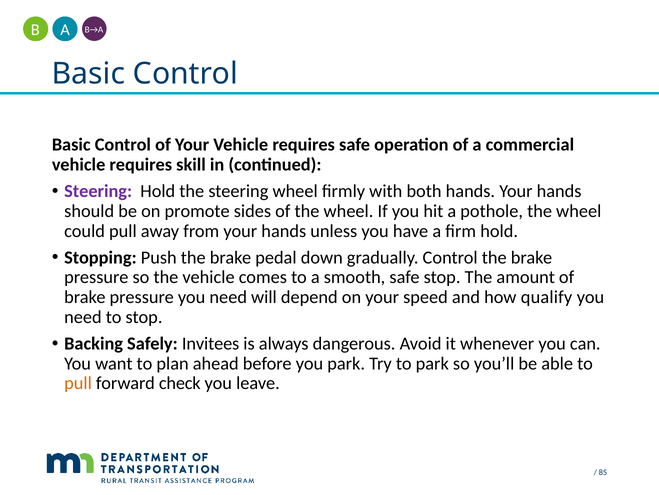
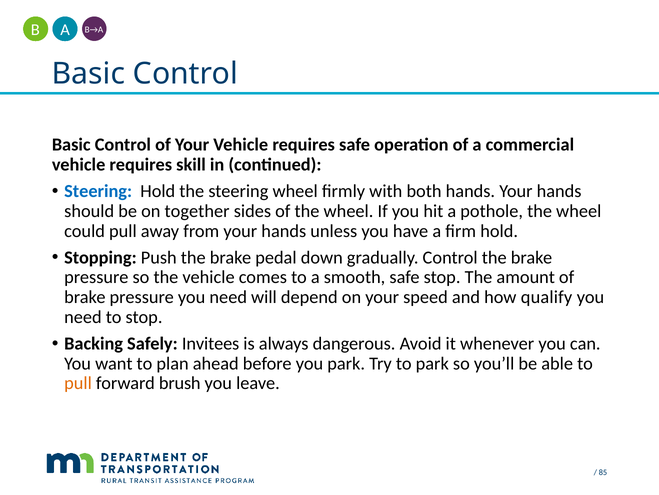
Steering at (98, 191) colour: purple -> blue
promote: promote -> together
check: check -> brush
